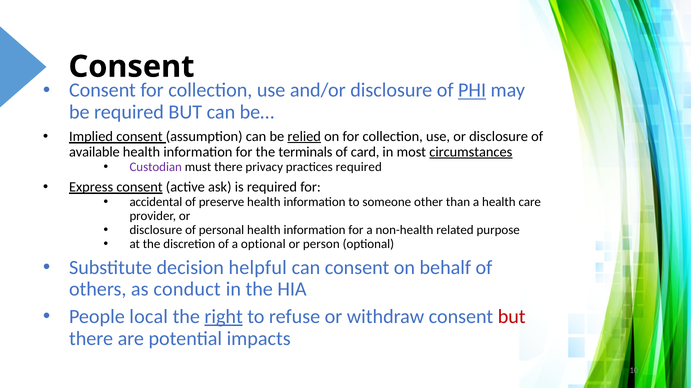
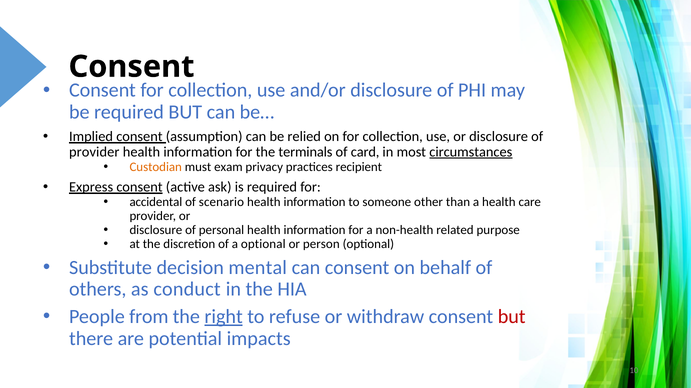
PHI underline: present -> none
relied underline: present -> none
available at (94, 152): available -> provider
Custodian colour: purple -> orange
must there: there -> exam
practices required: required -> recipient
preserve: preserve -> scenario
helpful: helpful -> mental
local: local -> from
